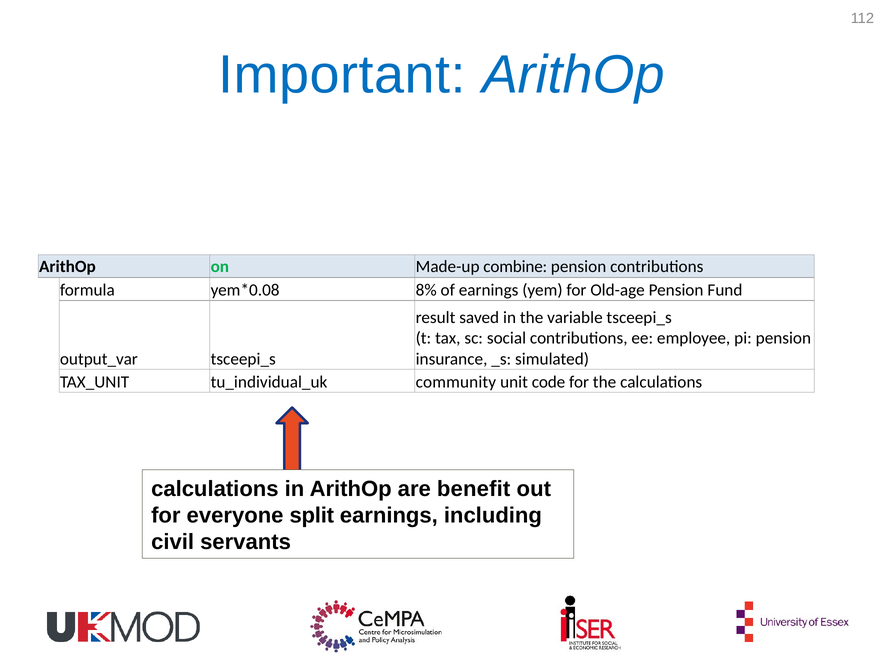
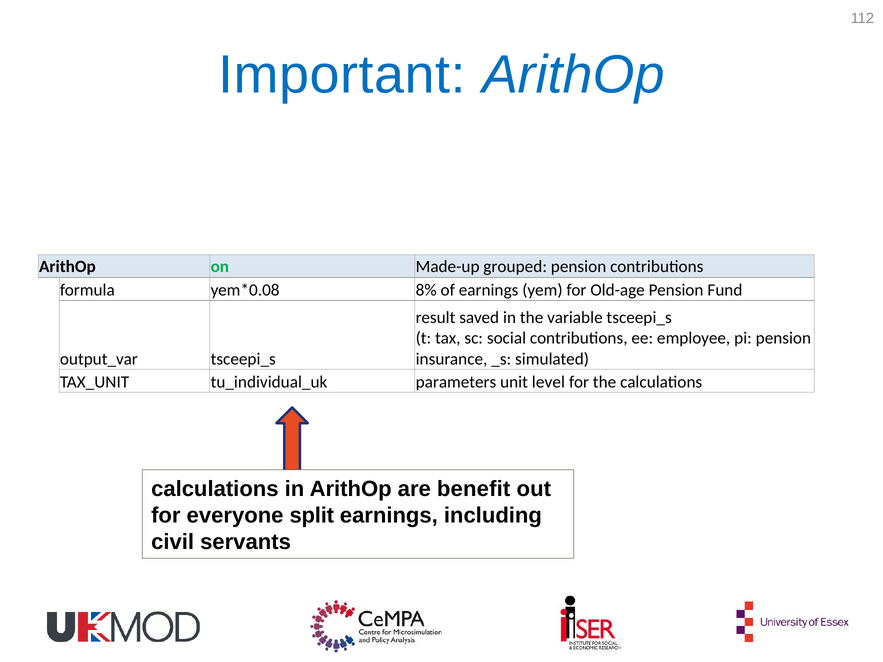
combine: combine -> grouped
community: community -> parameters
code: code -> level
